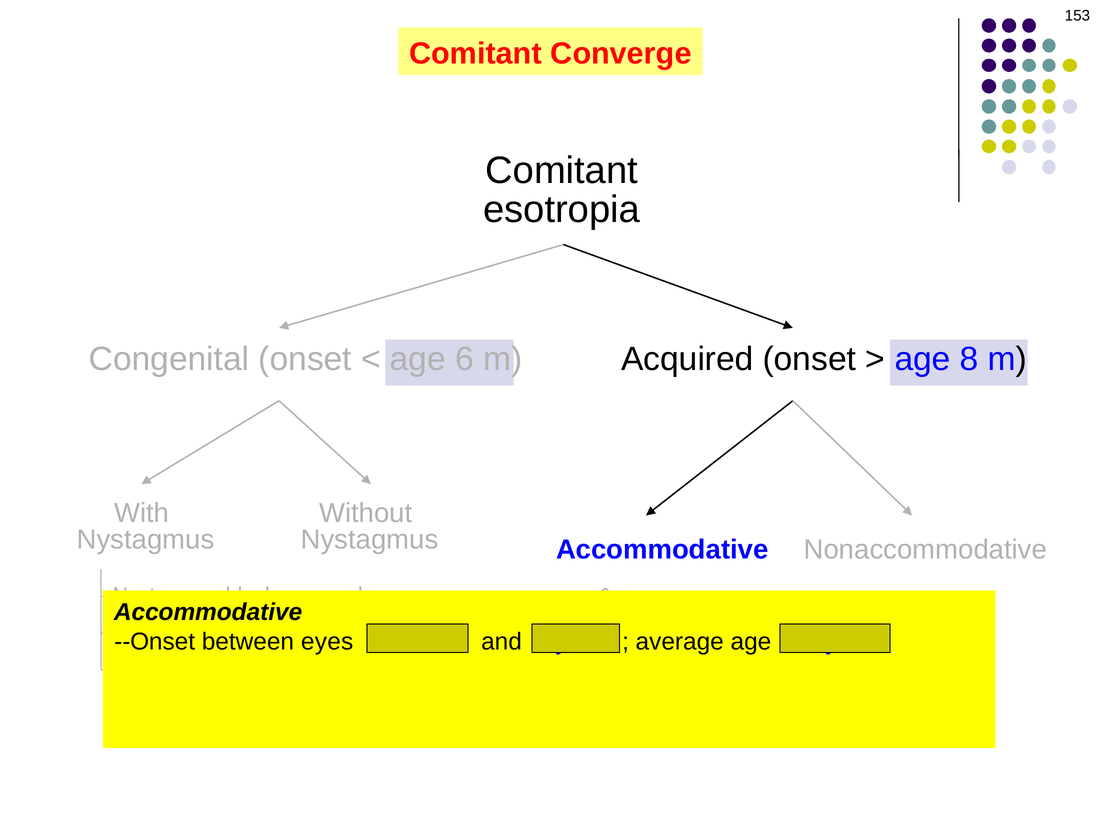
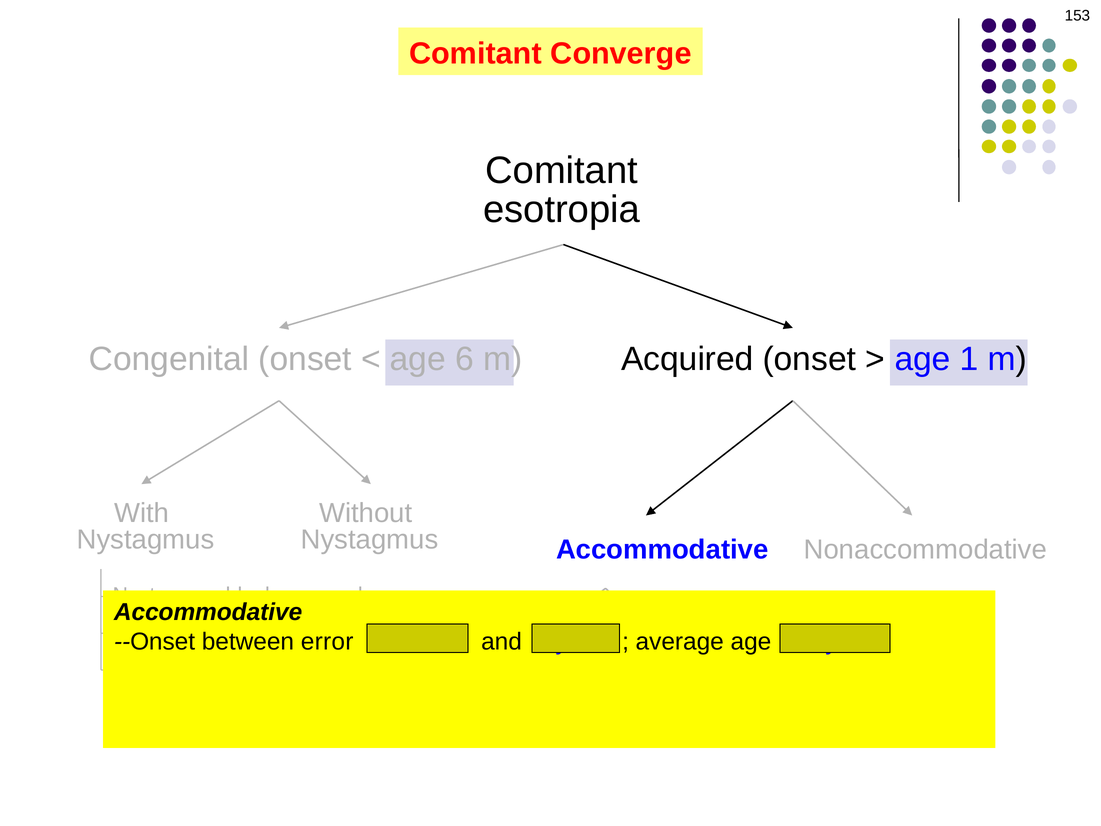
8: 8 -> 1
eyes: eyes -> error
